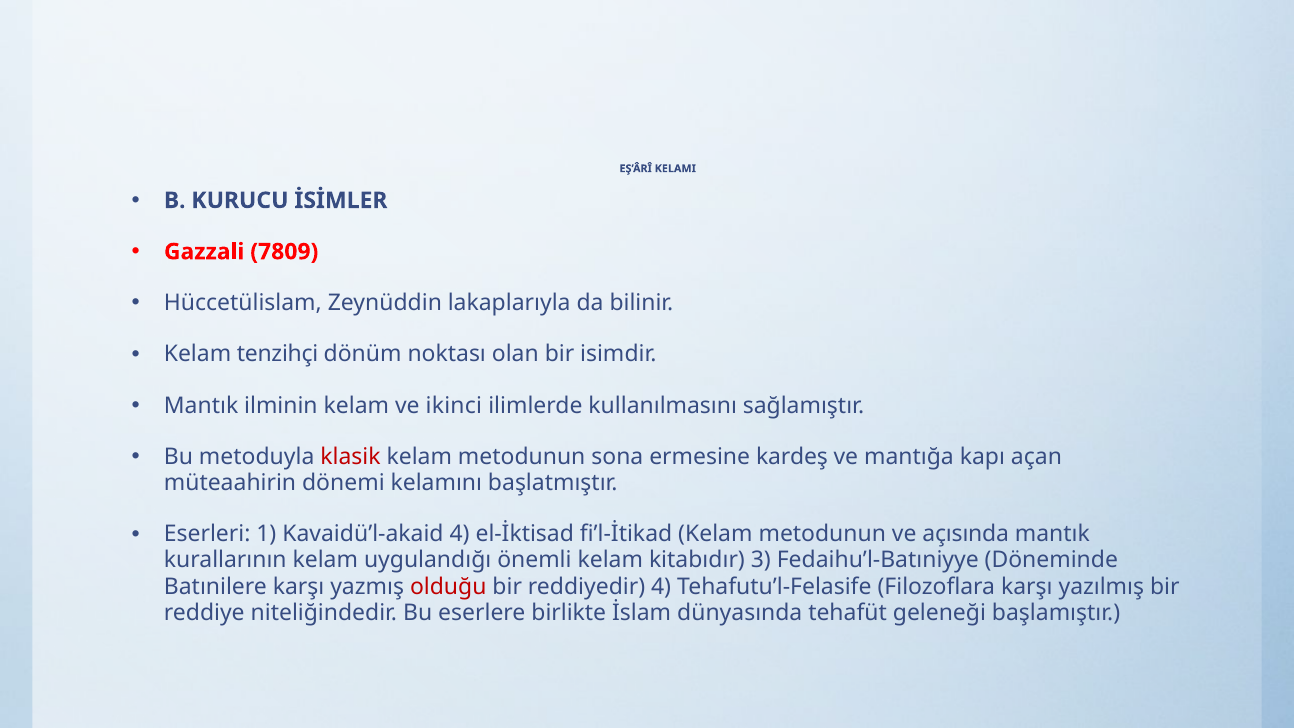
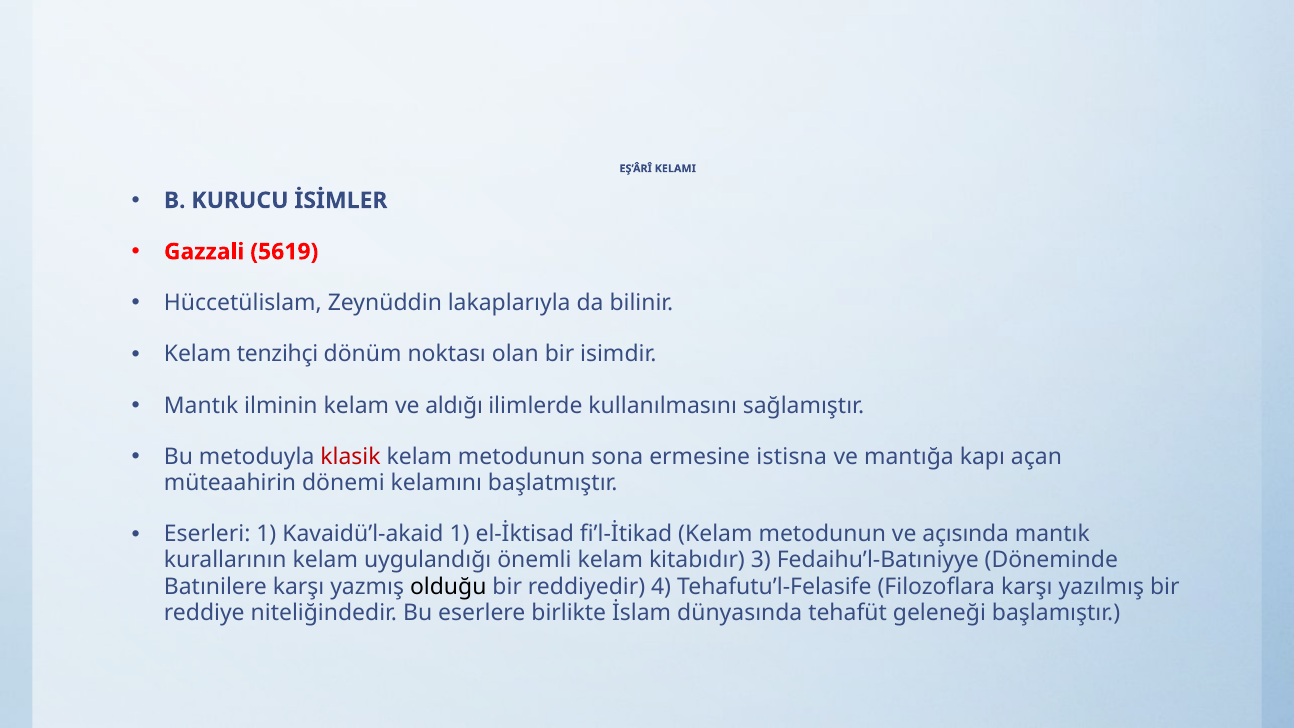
7809: 7809 -> 5619
ikinci: ikinci -> aldığı
kardeş: kardeş -> istisna
Kavaidü’l-akaid 4: 4 -> 1
olduğu colour: red -> black
